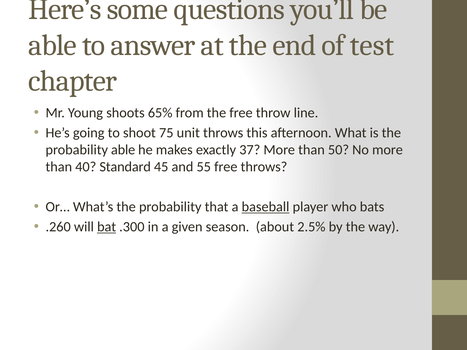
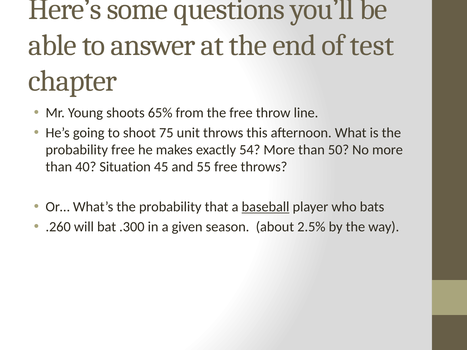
probability able: able -> free
37: 37 -> 54
Standard: Standard -> Situation
bat underline: present -> none
